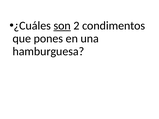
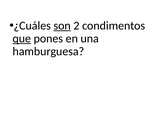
que underline: none -> present
